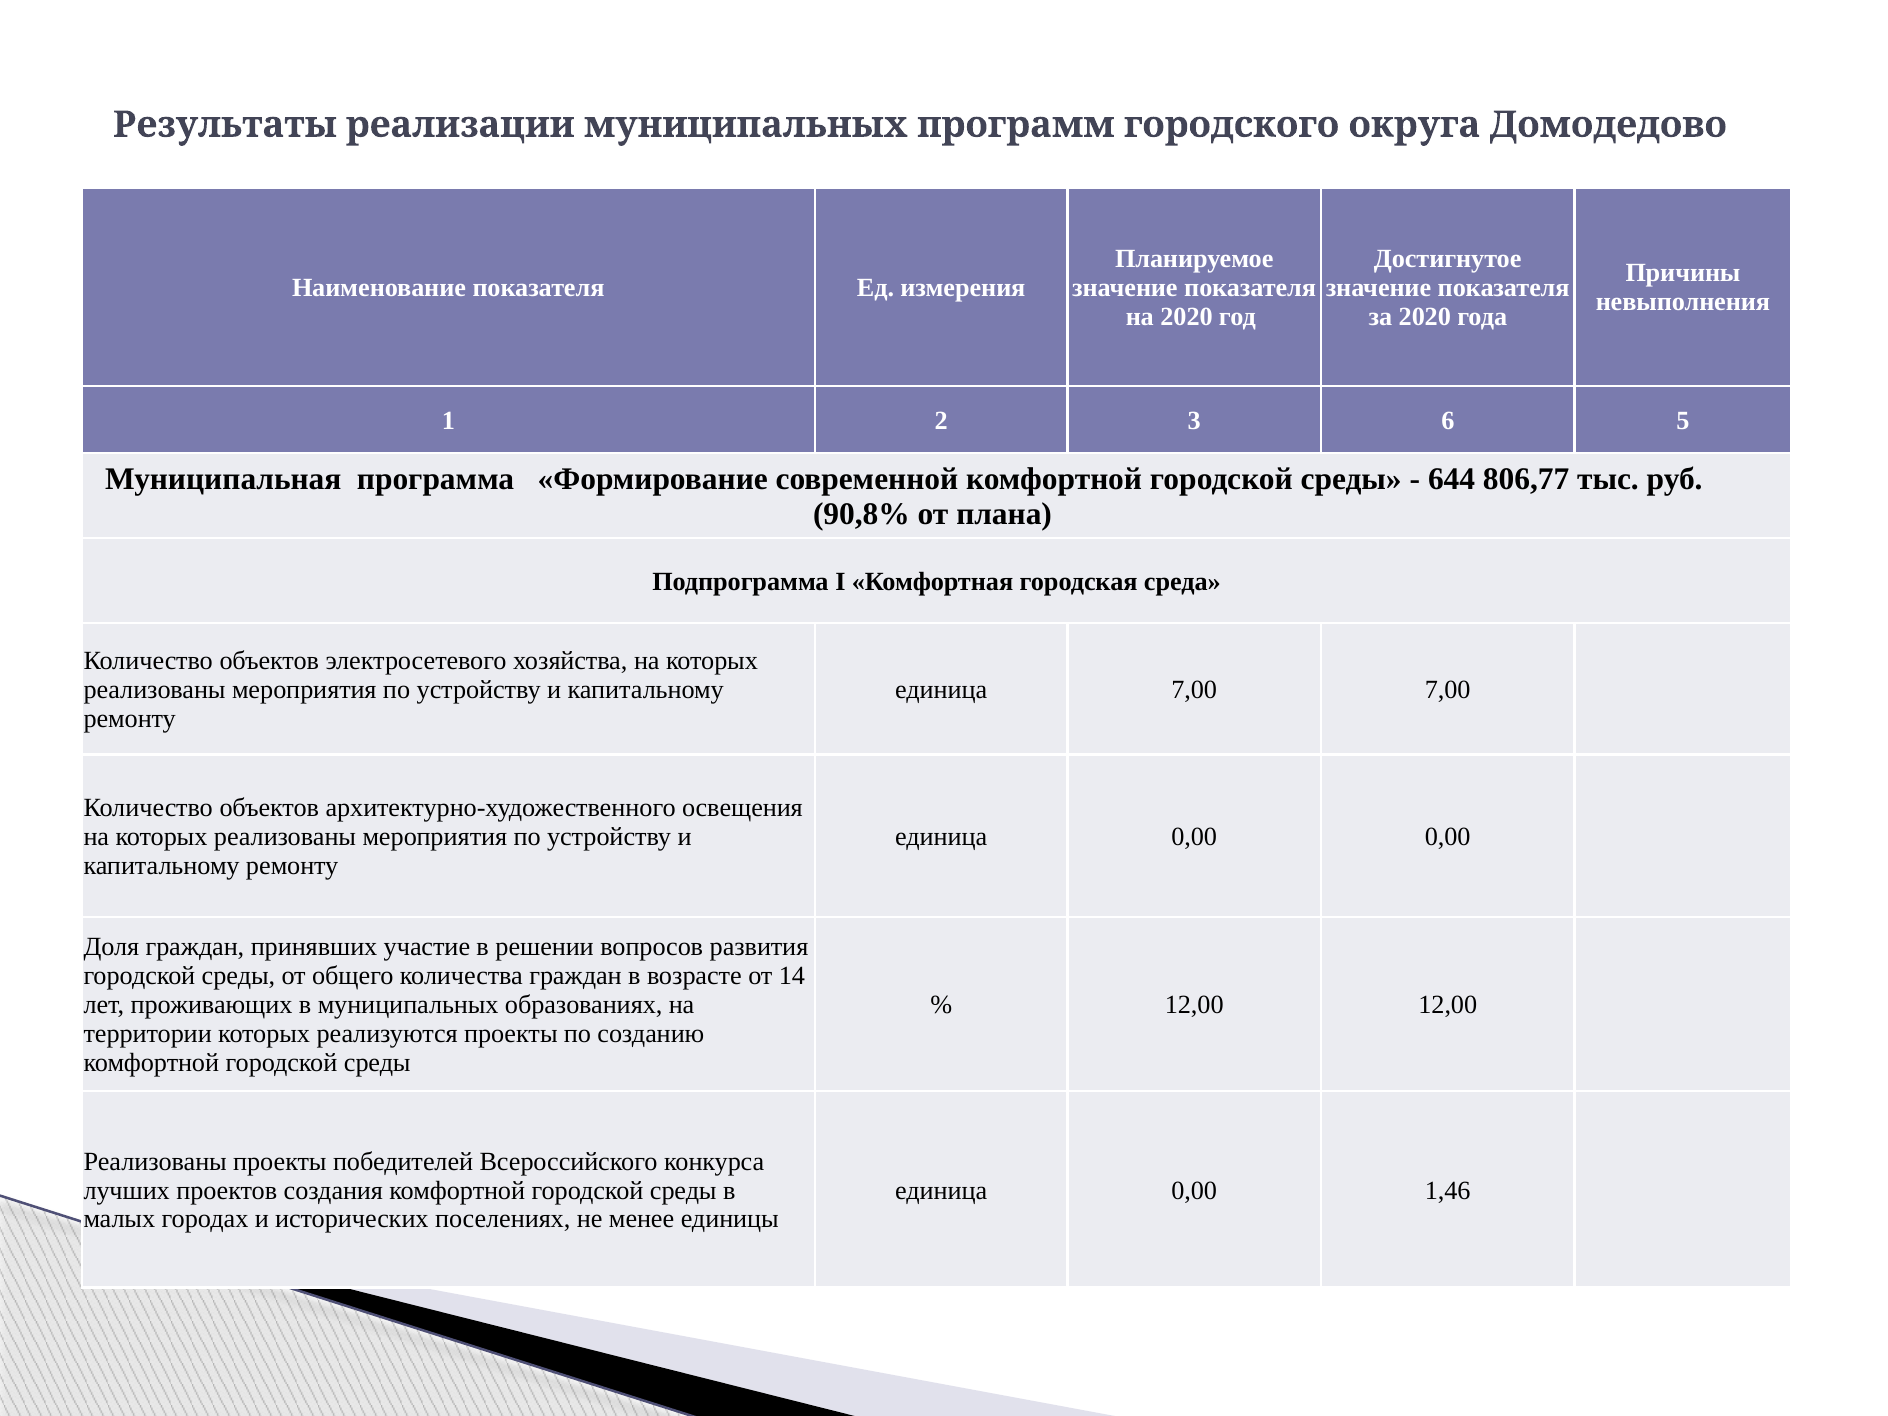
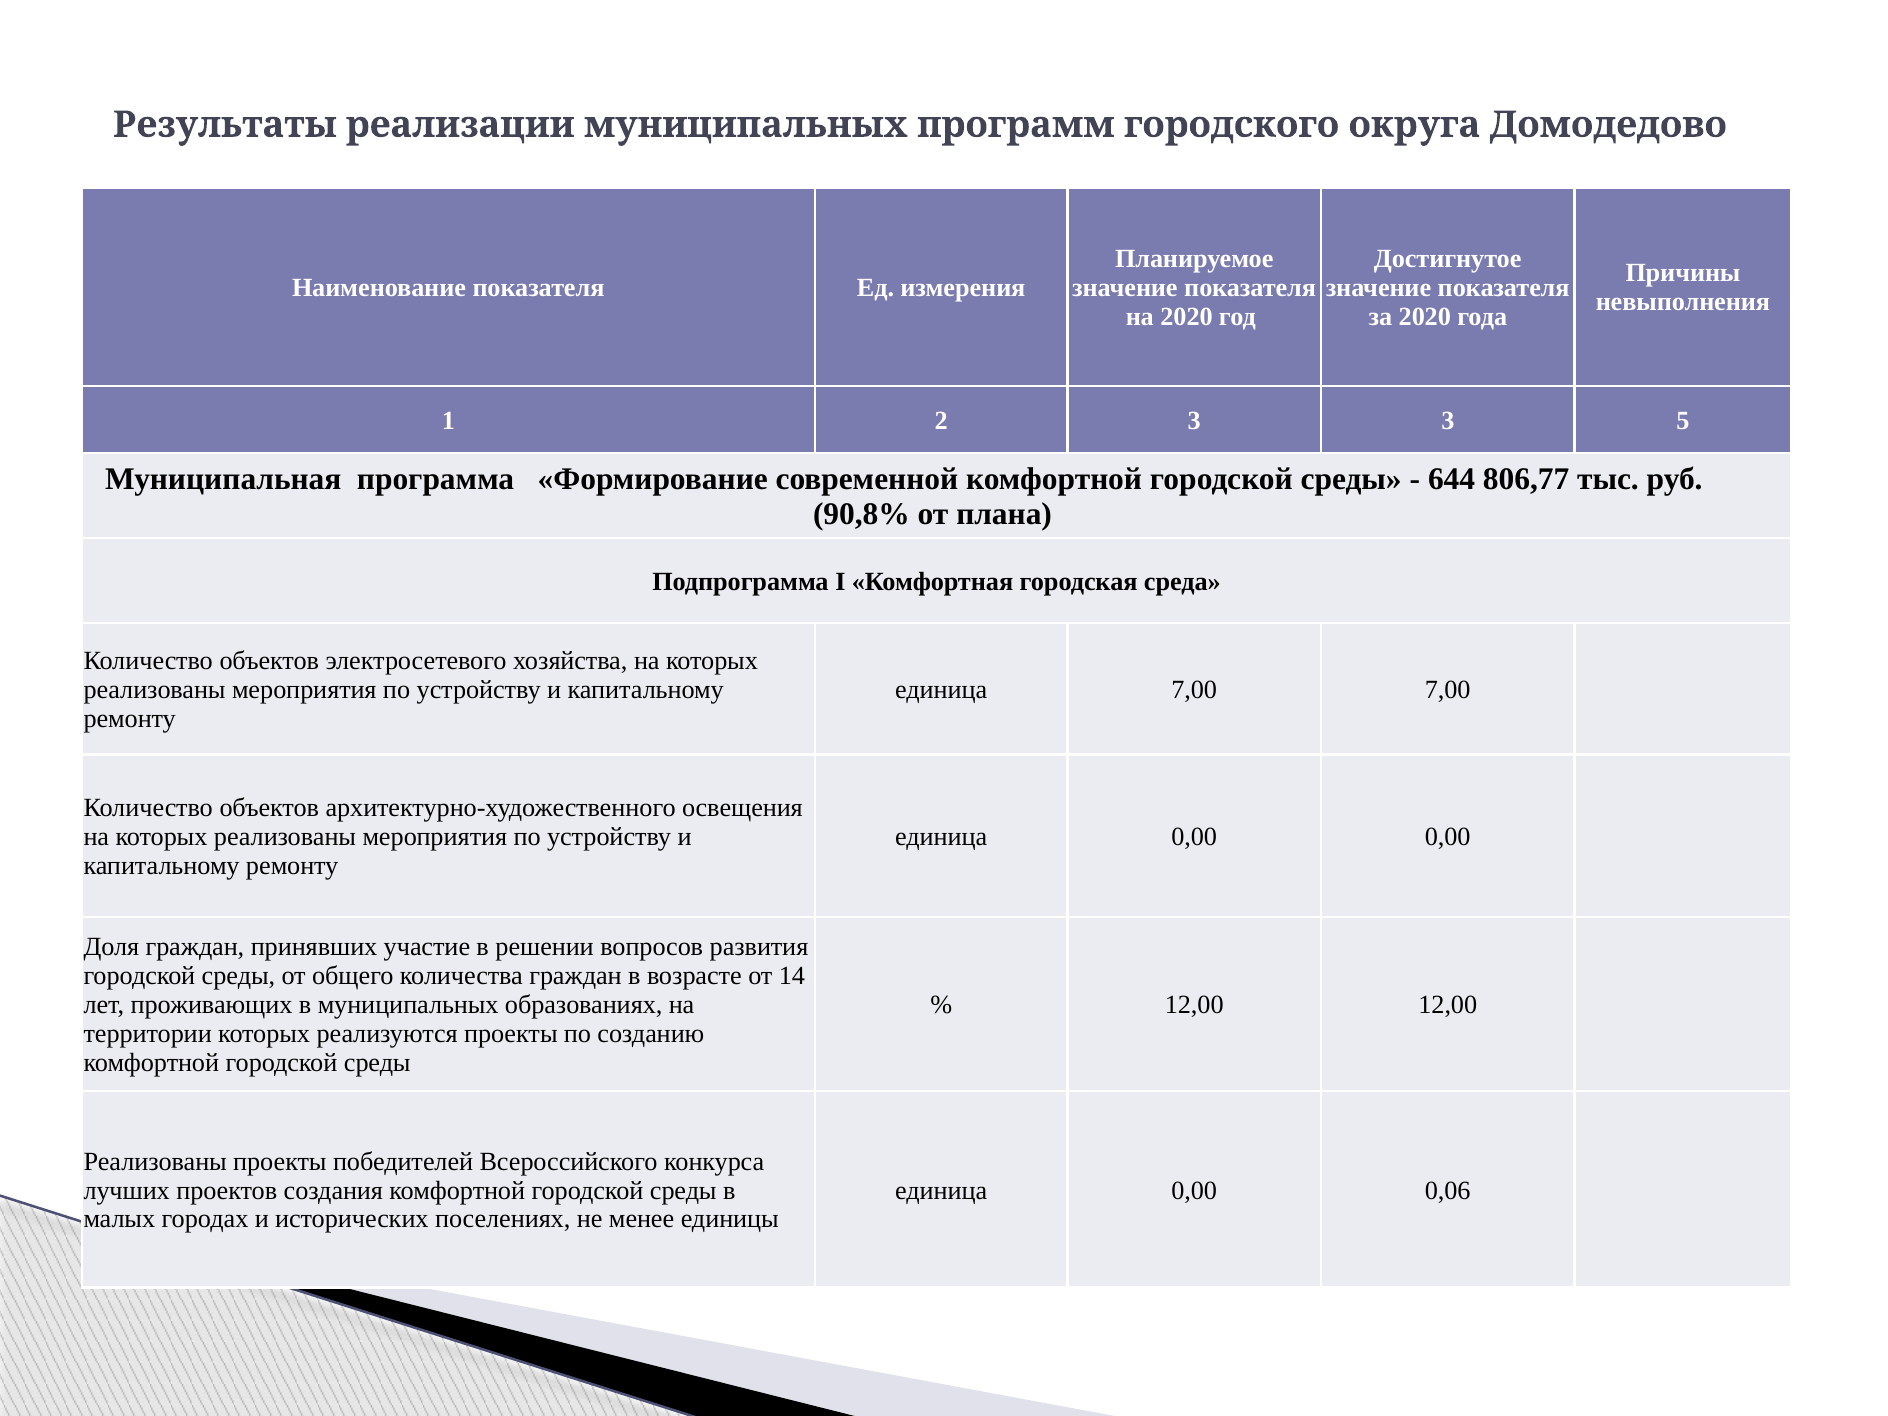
3 6: 6 -> 3
1,46: 1,46 -> 0,06
